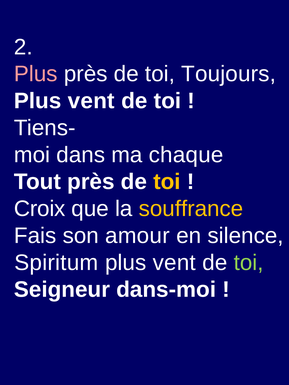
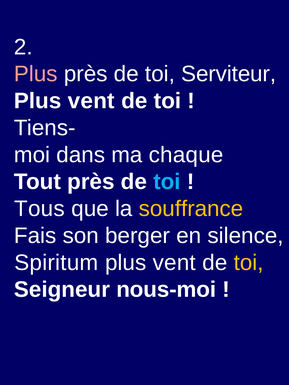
Toujours: Toujours -> Serviteur
toi at (167, 182) colour: yellow -> light blue
Croix: Croix -> Tous
amour: amour -> berger
toi at (249, 263) colour: light green -> yellow
dans-moi: dans-moi -> nous-moi
